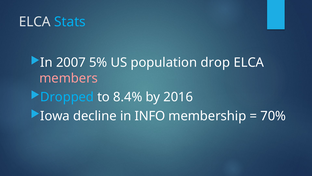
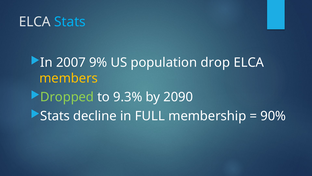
5%: 5% -> 9%
members colour: pink -> yellow
Dropped colour: light blue -> light green
8.4%: 8.4% -> 9.3%
2016: 2016 -> 2090
Iowa at (55, 116): Iowa -> Stats
INFO: INFO -> FULL
70%: 70% -> 90%
